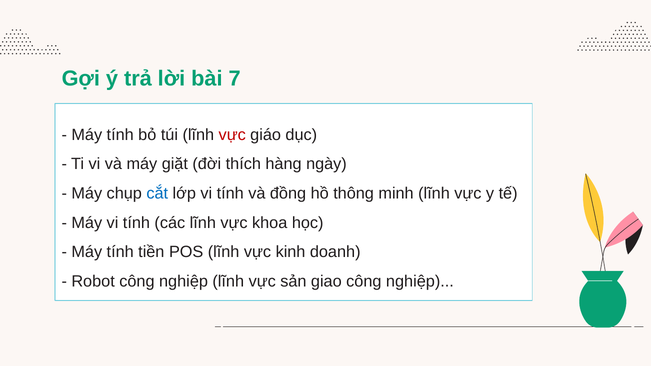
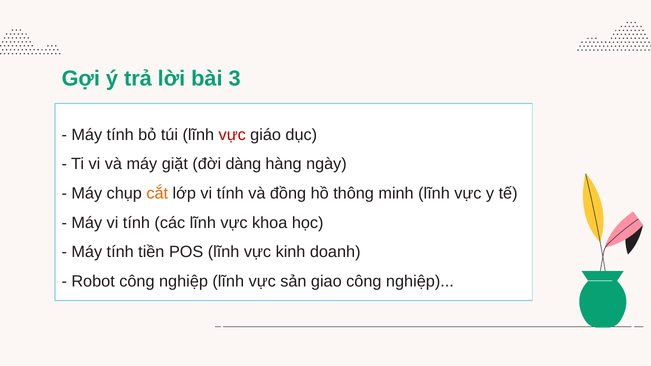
7: 7 -> 3
thích: thích -> dàng
cắt colour: blue -> orange
